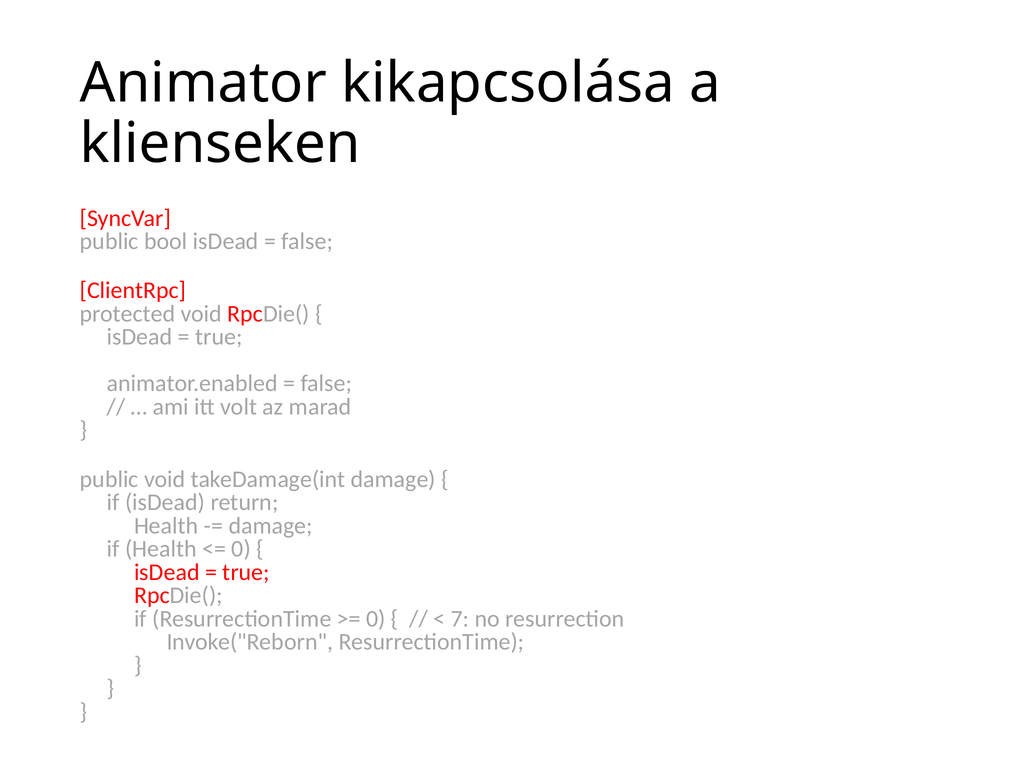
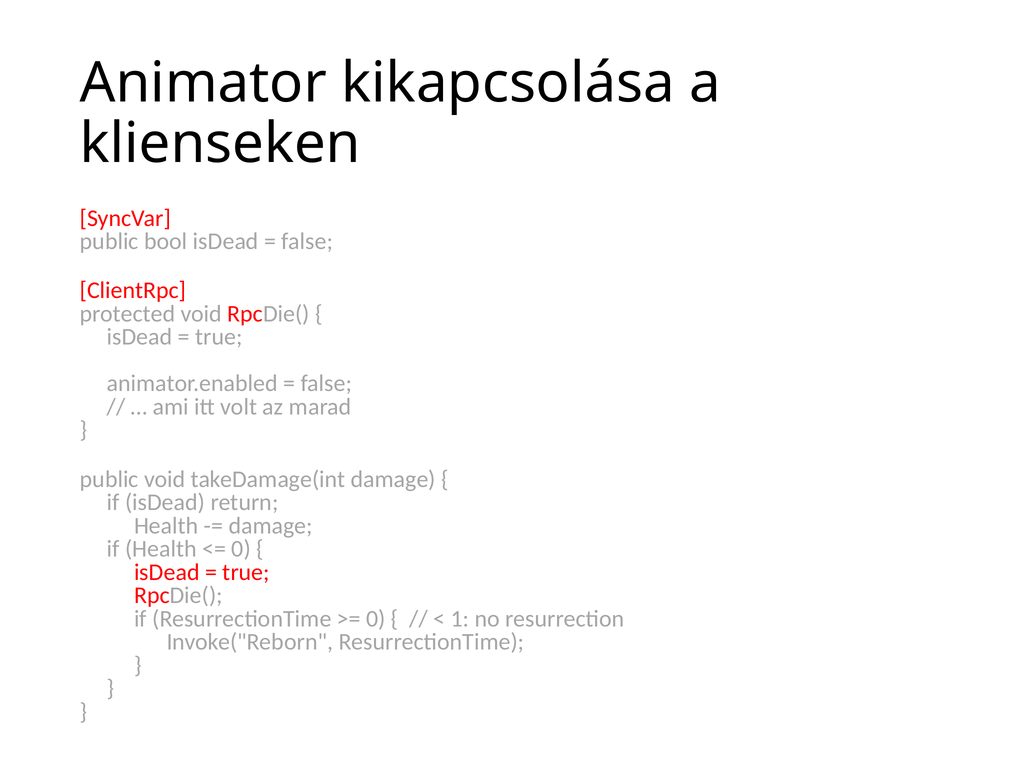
7: 7 -> 1
